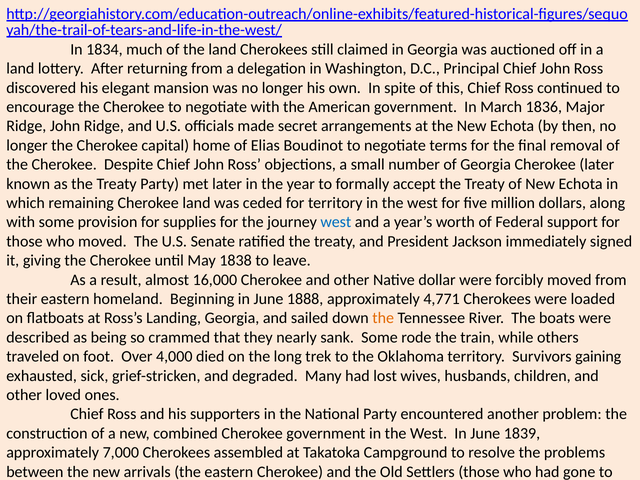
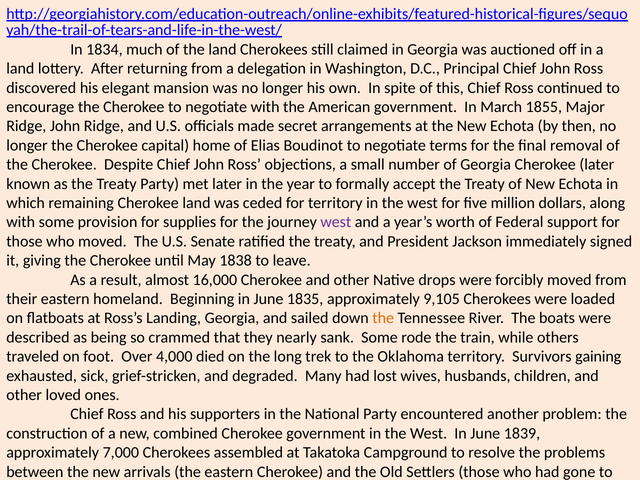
1836: 1836 -> 1855
west at (336, 222) colour: blue -> purple
dollar: dollar -> drops
1888: 1888 -> 1835
4,771: 4,771 -> 9,105
